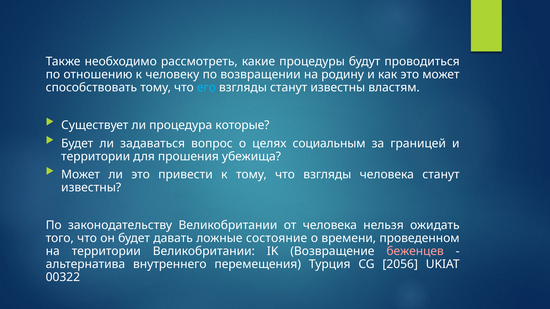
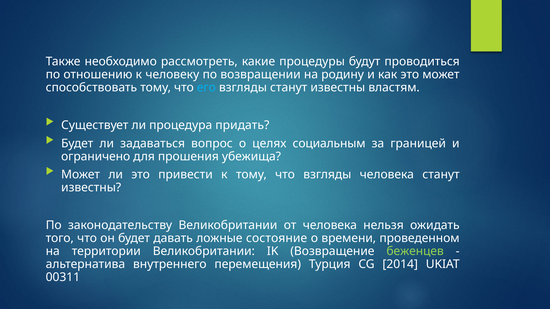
которые: которые -> придать
территории at (96, 157): территории -> ограничено
беженцев colour: pink -> light green
2056: 2056 -> 2014
00322: 00322 -> 00311
